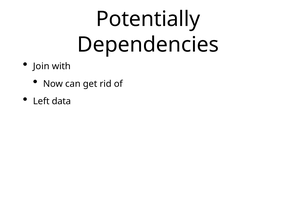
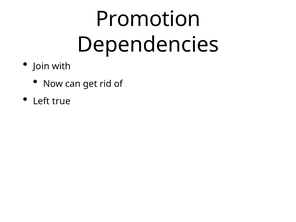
Potentially: Potentially -> Promotion
data: data -> true
